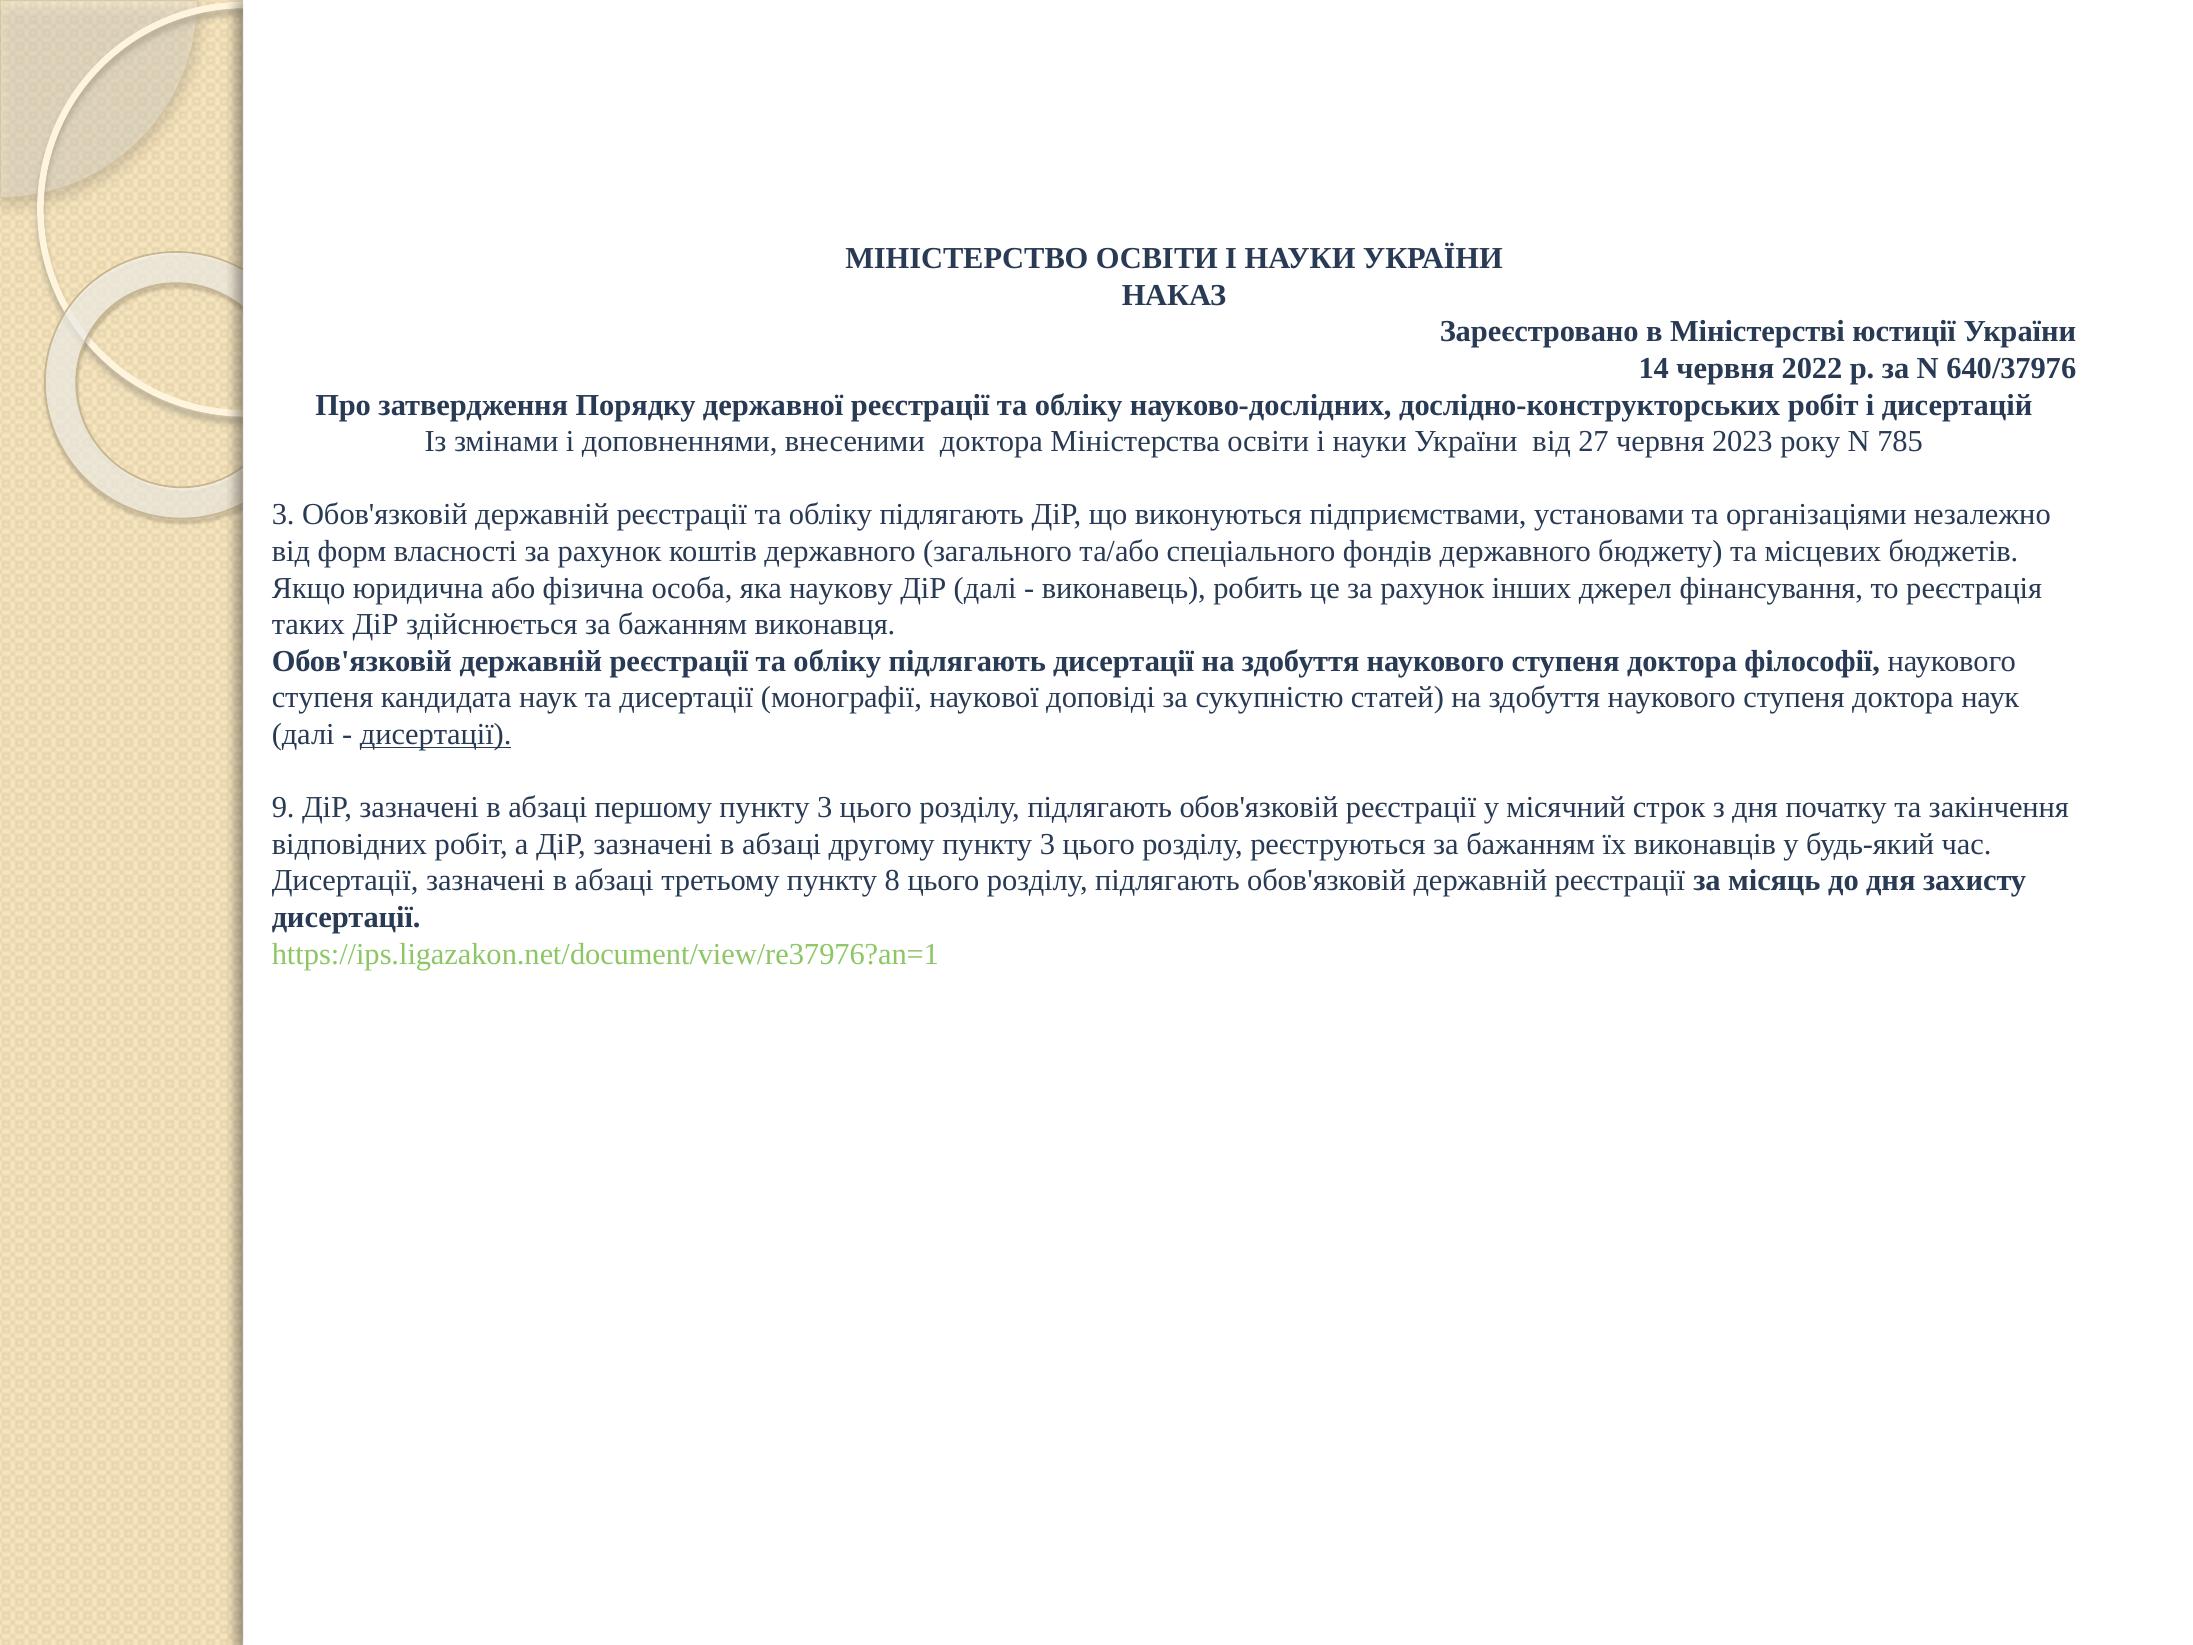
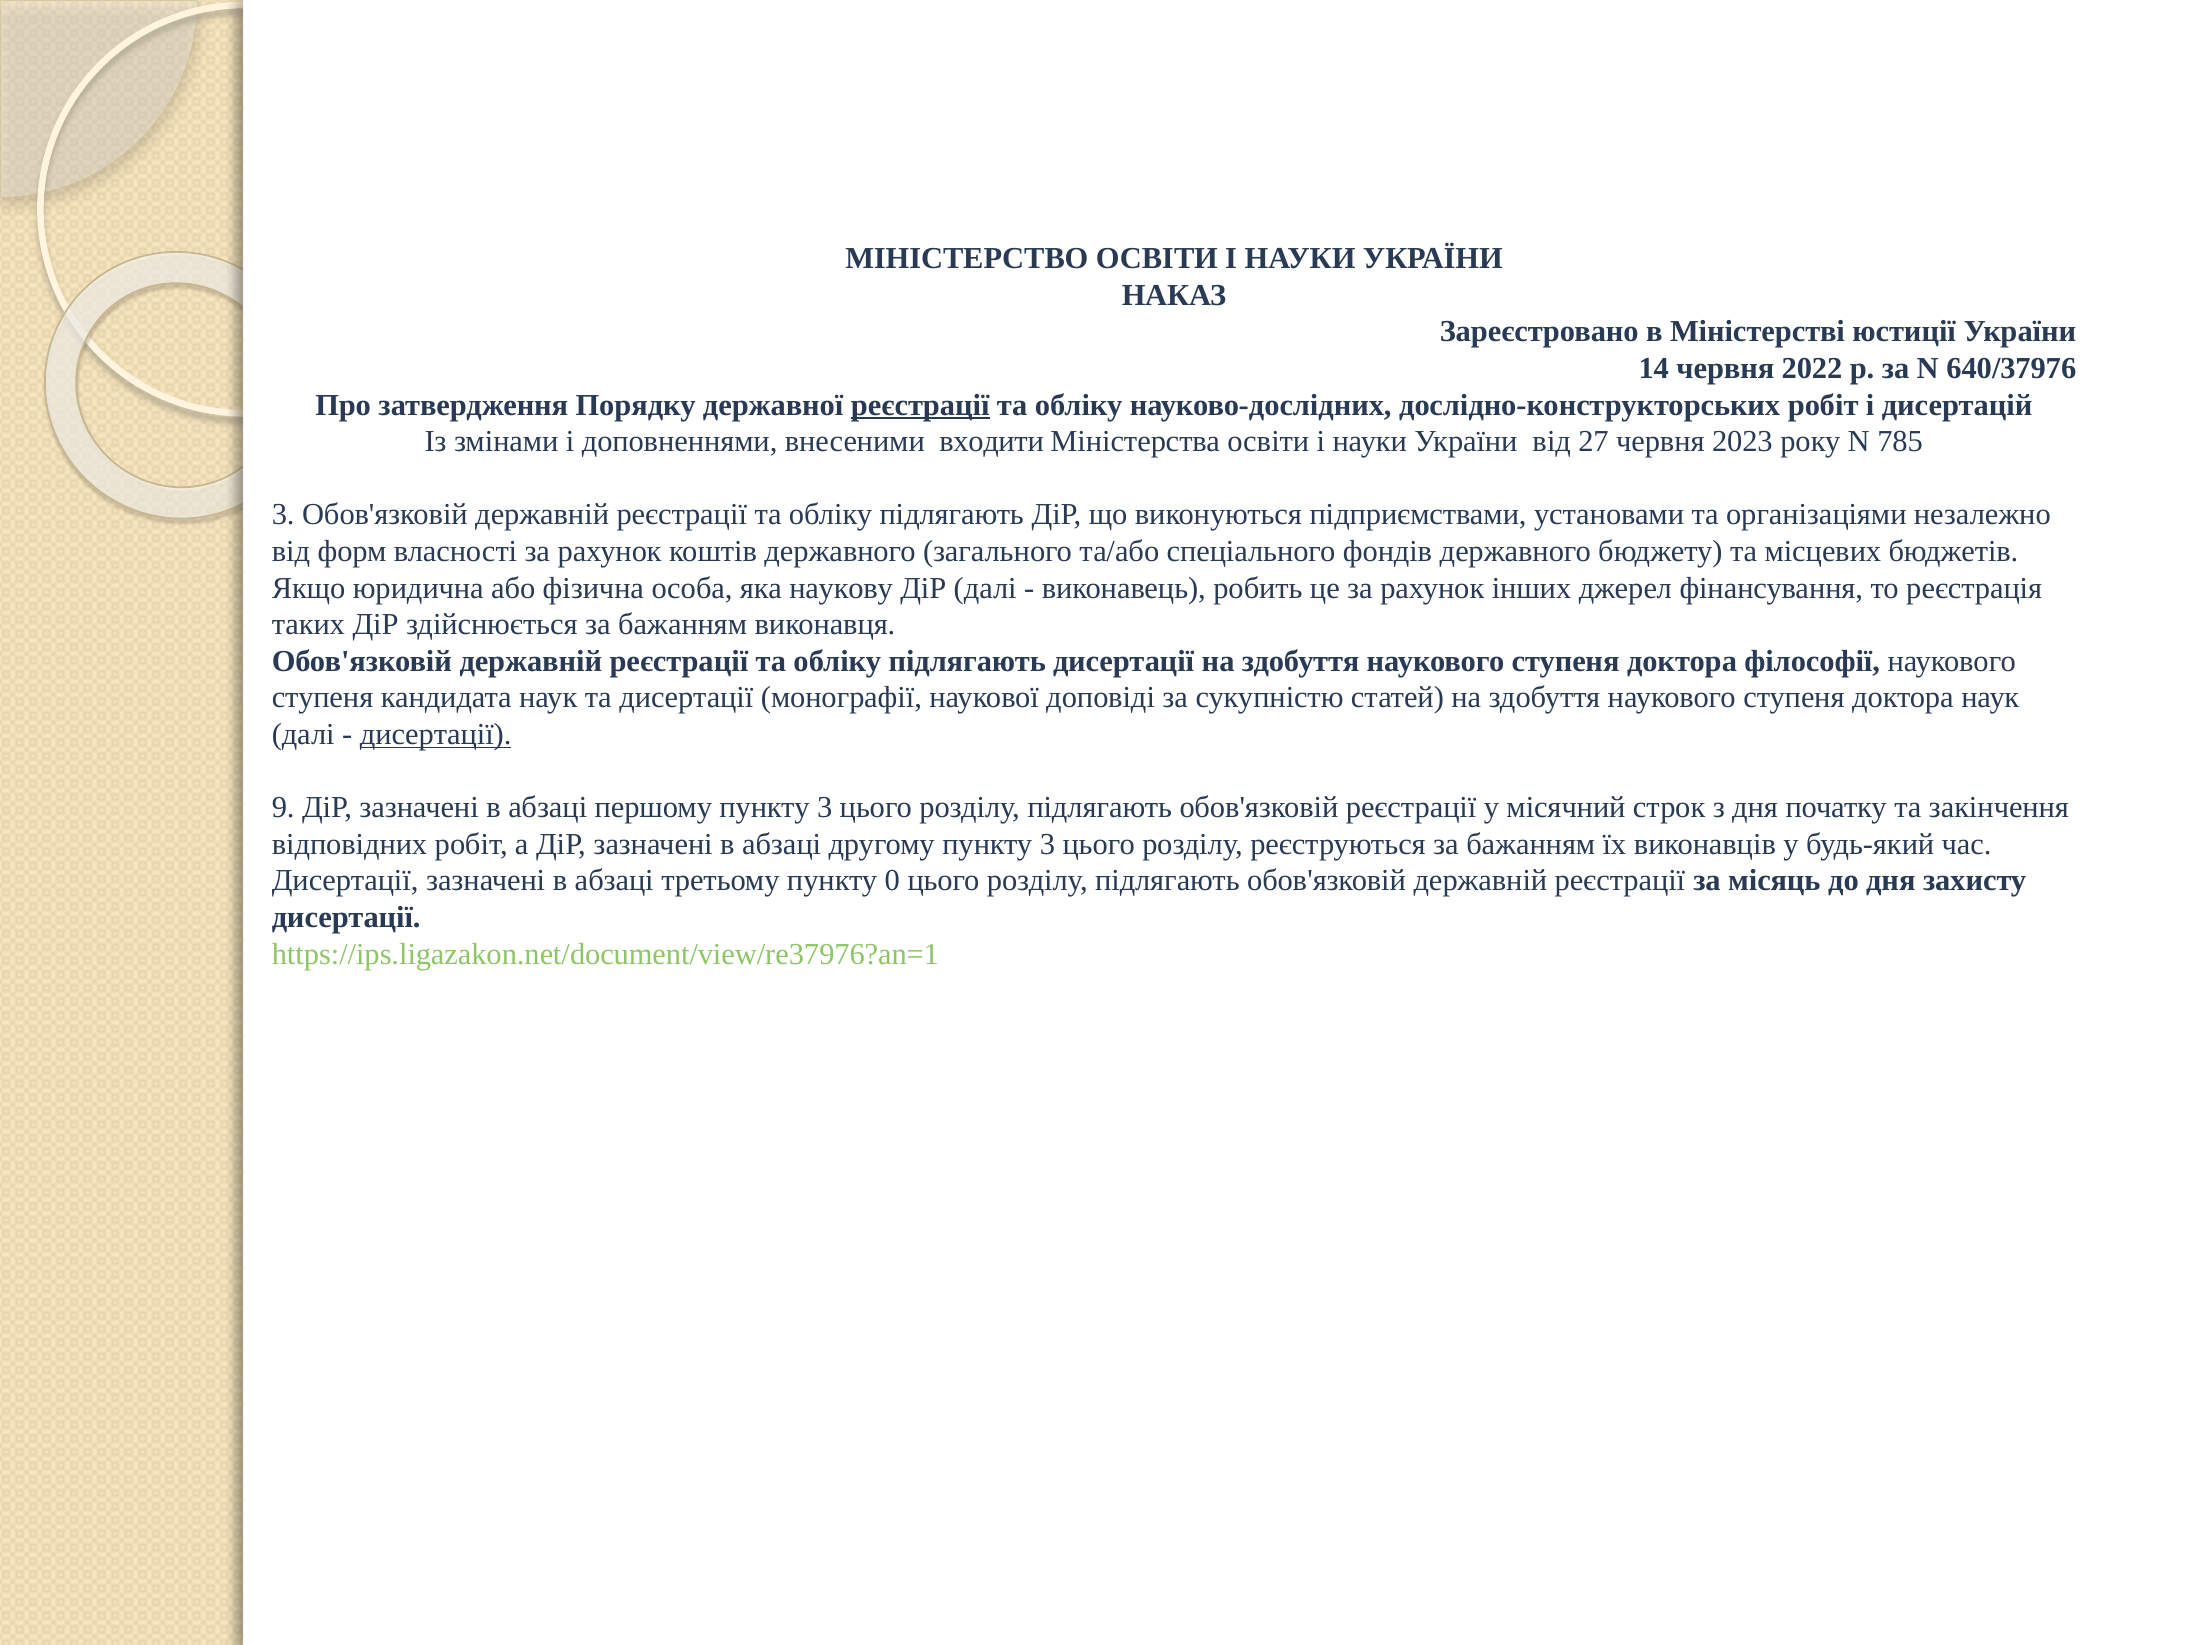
реєстрації at (920, 405) underline: none -> present
внесеними доктора: доктора -> входити
8: 8 -> 0
